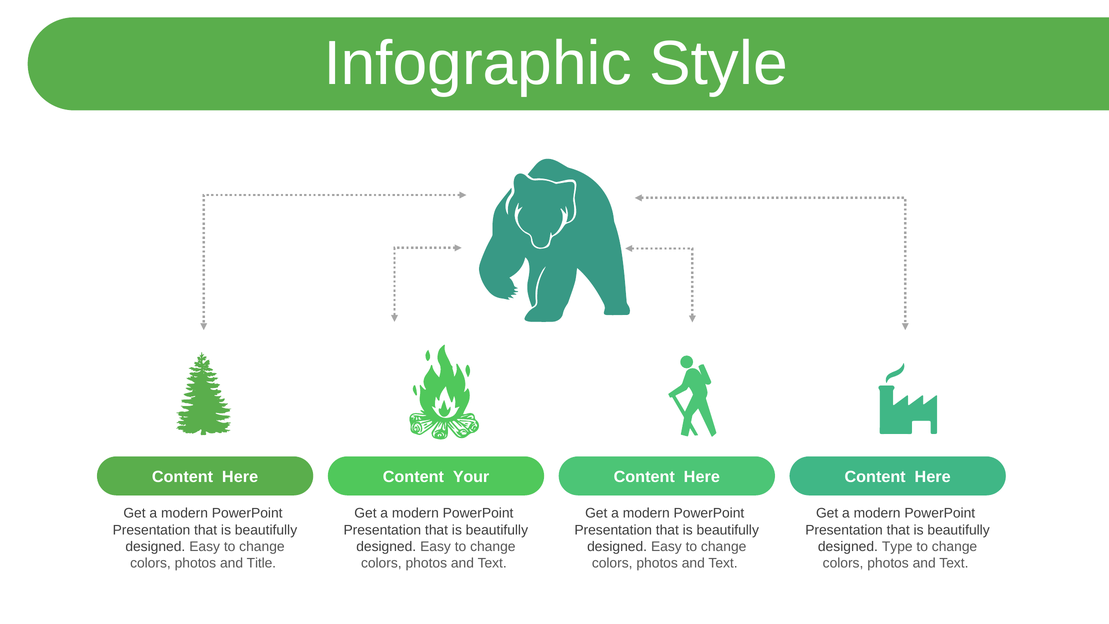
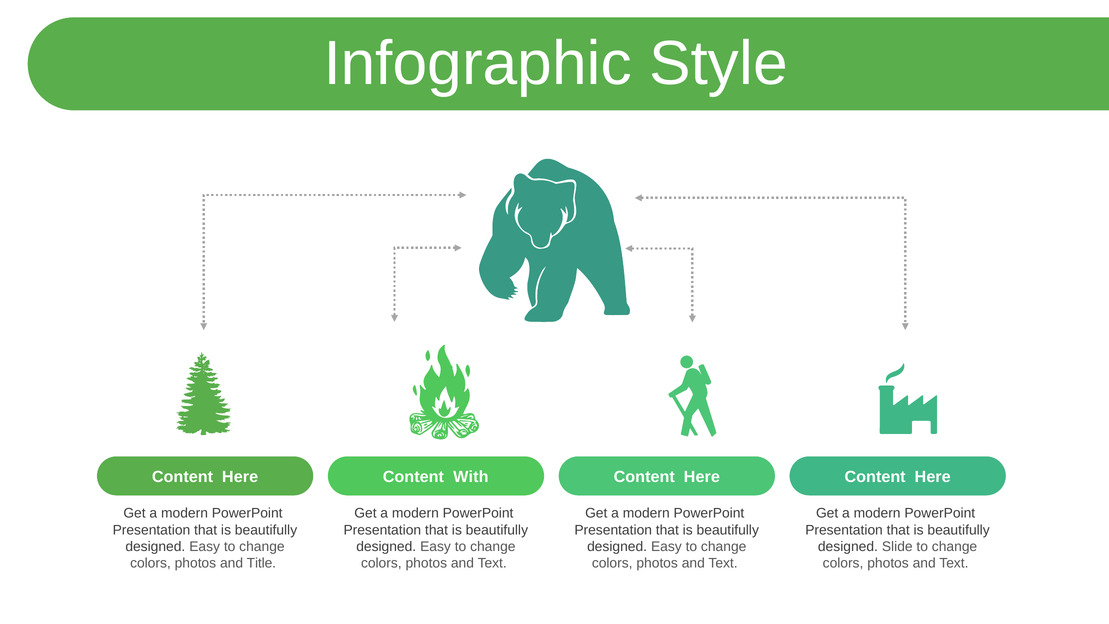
Your: Your -> With
Type: Type -> Slide
